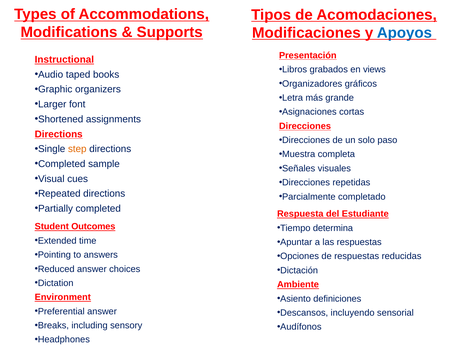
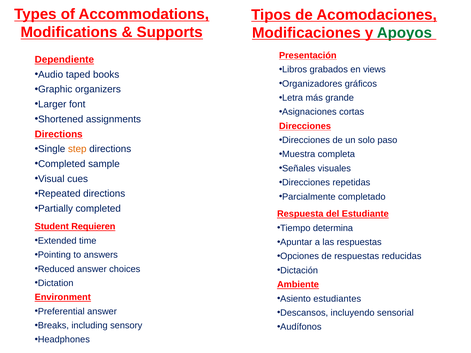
Apoyos colour: blue -> green
Instructional: Instructional -> Dependiente
Outcomes: Outcomes -> Requieren
definiciones: definiciones -> estudiantes
